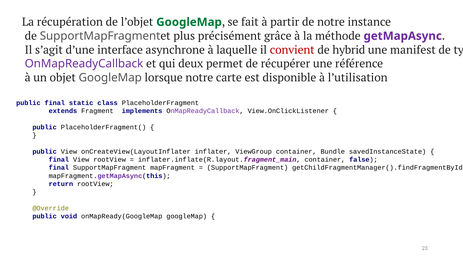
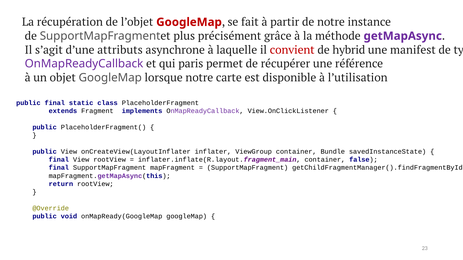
GoogleMap at (189, 22) colour: green -> red
interface: interface -> attributs
deux: deux -> paris
